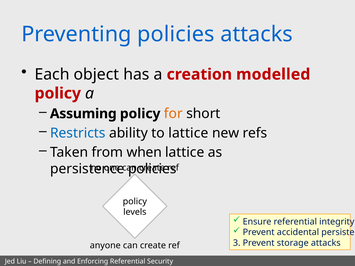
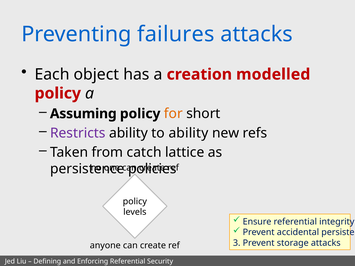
Preventing policies: policies -> failures
Restricts colour: blue -> purple
to lattice: lattice -> ability
when: when -> catch
